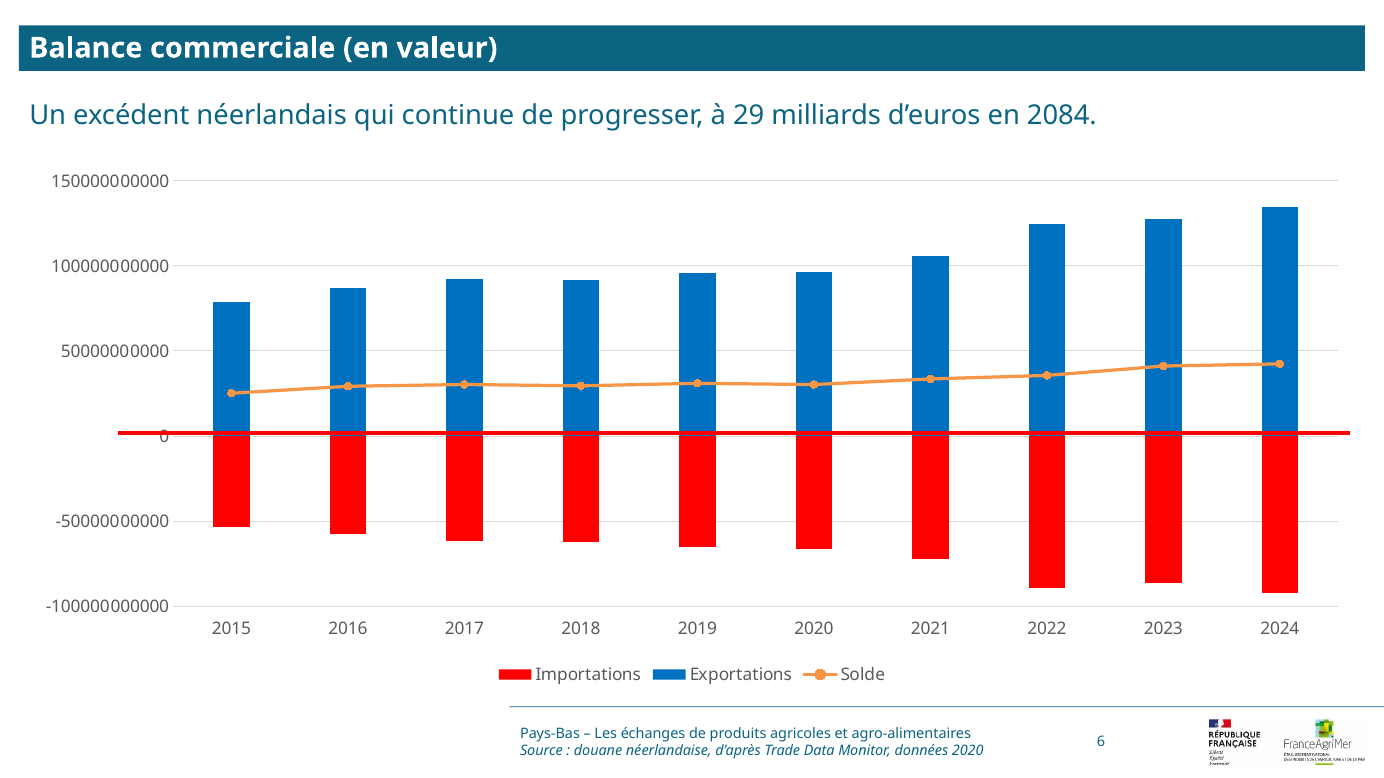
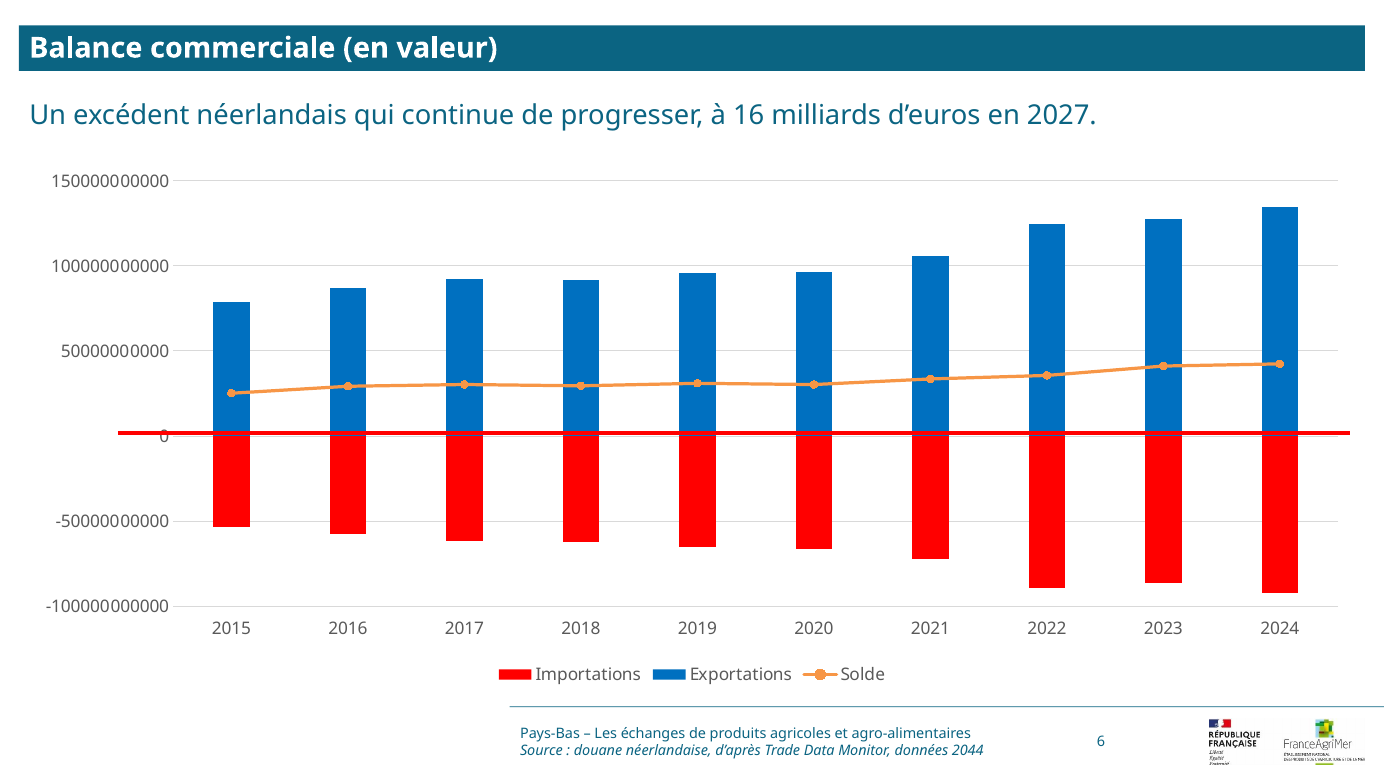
29: 29 -> 16
2084: 2084 -> 2027
données 2020: 2020 -> 2044
